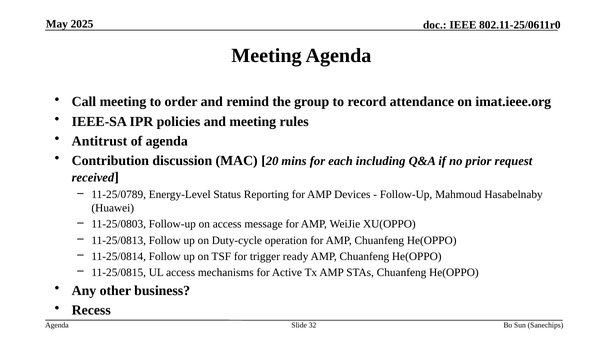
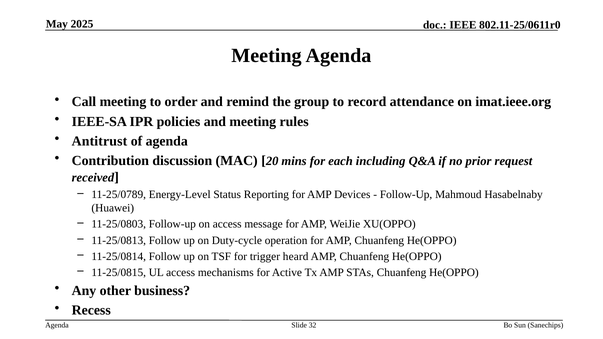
ready: ready -> heard
